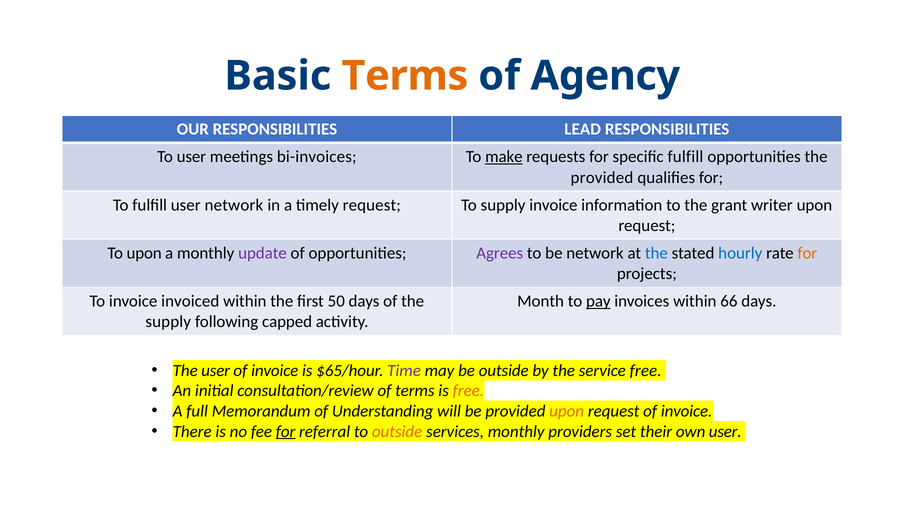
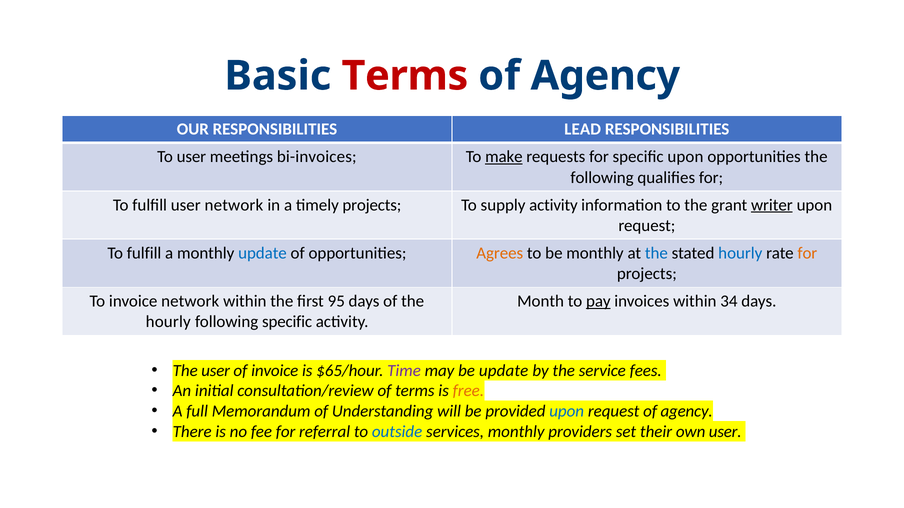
Terms at (405, 76) colour: orange -> red
specific fulfill: fulfill -> upon
provided at (602, 178): provided -> following
timely request: request -> projects
supply invoice: invoice -> activity
writer underline: none -> present
upon at (144, 253): upon -> fulfill
update at (262, 253) colour: purple -> blue
Agrees colour: purple -> orange
be network: network -> monthly
invoice invoiced: invoiced -> network
50: 50 -> 95
66: 66 -> 34
supply at (168, 322): supply -> hourly
following capped: capped -> specific
be outside: outside -> update
service free: free -> fees
upon at (567, 412) colour: orange -> blue
request of invoice: invoice -> agency
for at (286, 432) underline: present -> none
outside at (397, 432) colour: orange -> blue
